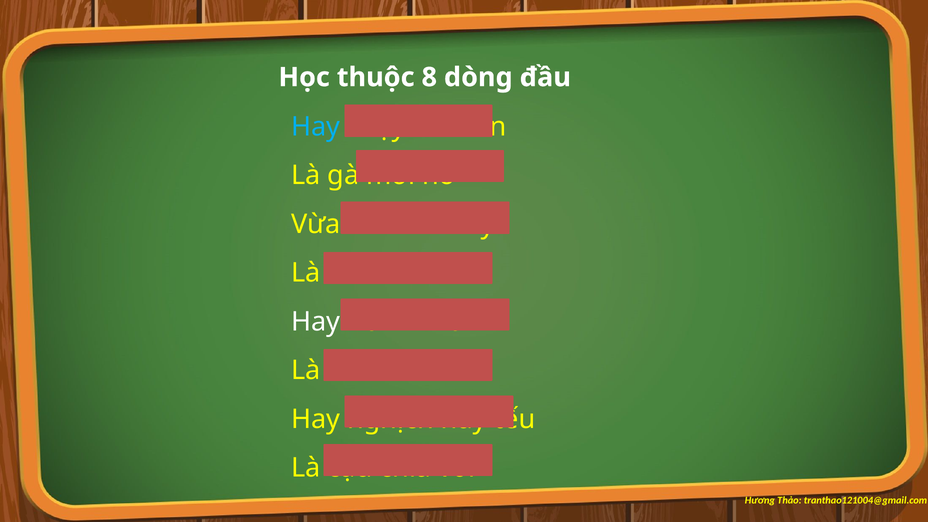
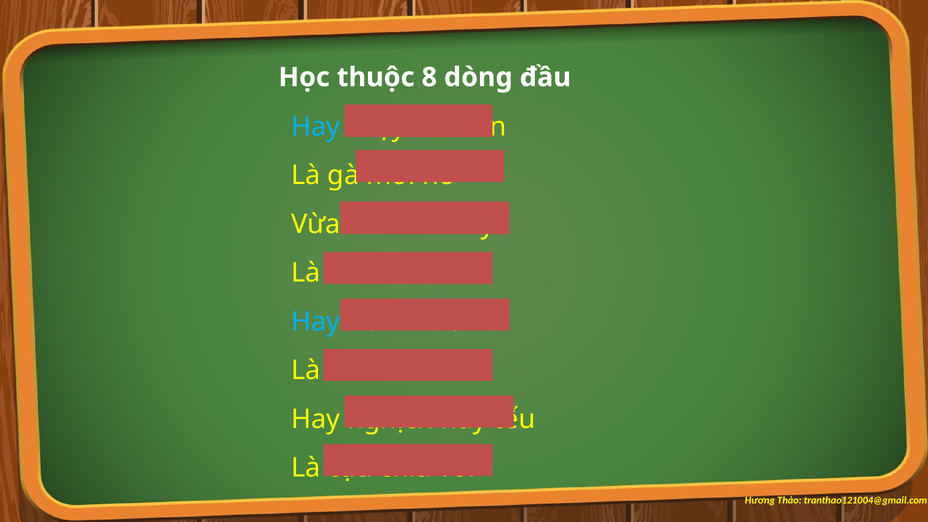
Hay at (316, 322) colour: white -> light blue
